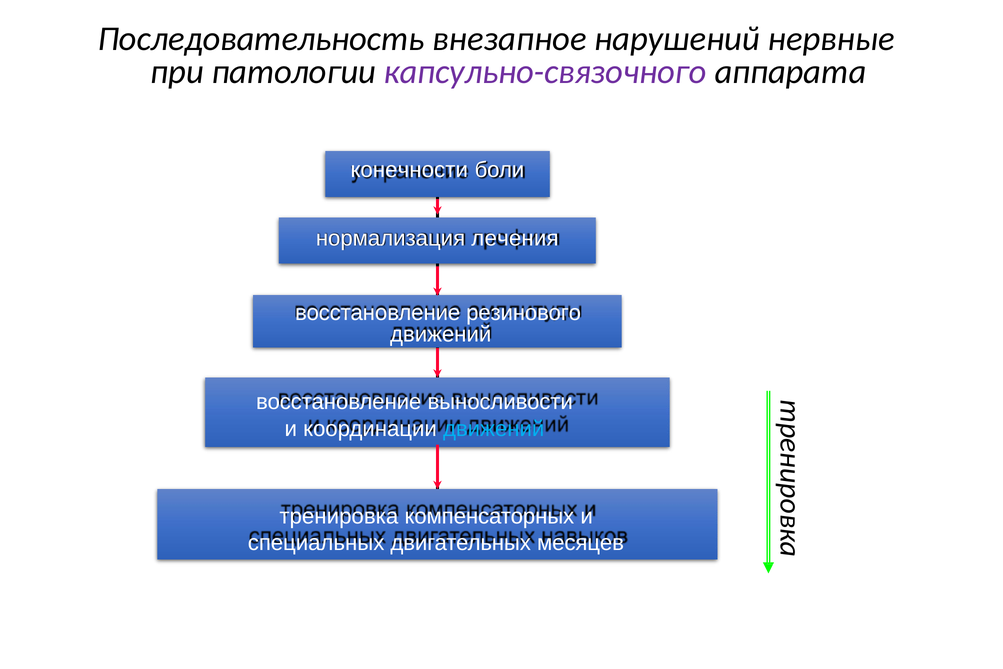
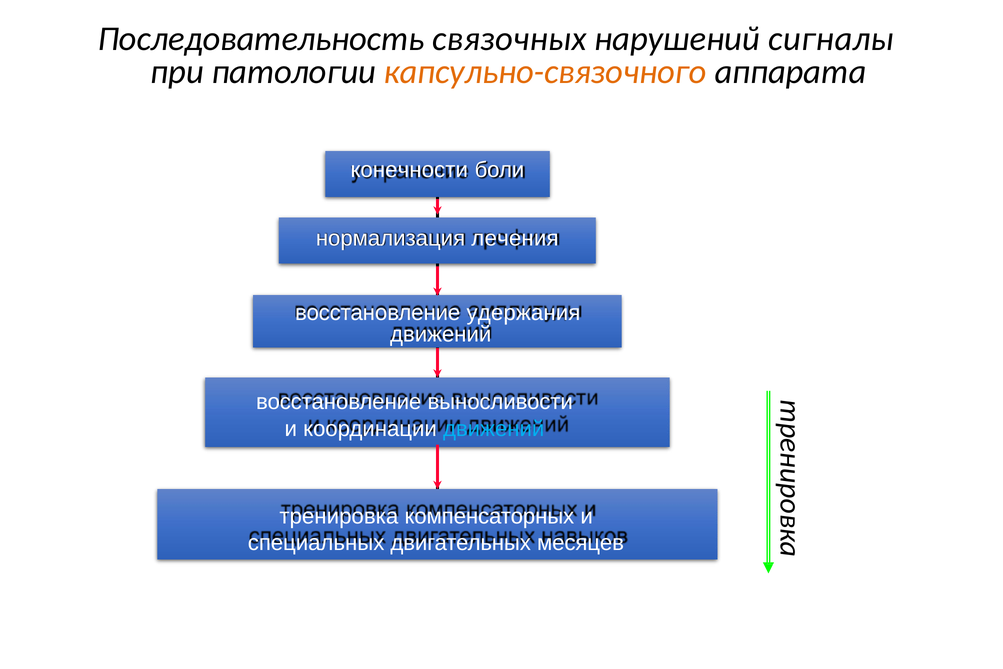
внезапное: внезапное -> связочных
нервные: нервные -> сигналы
капсульно-связочного colour: purple -> orange
резинового: резинового -> удержания
